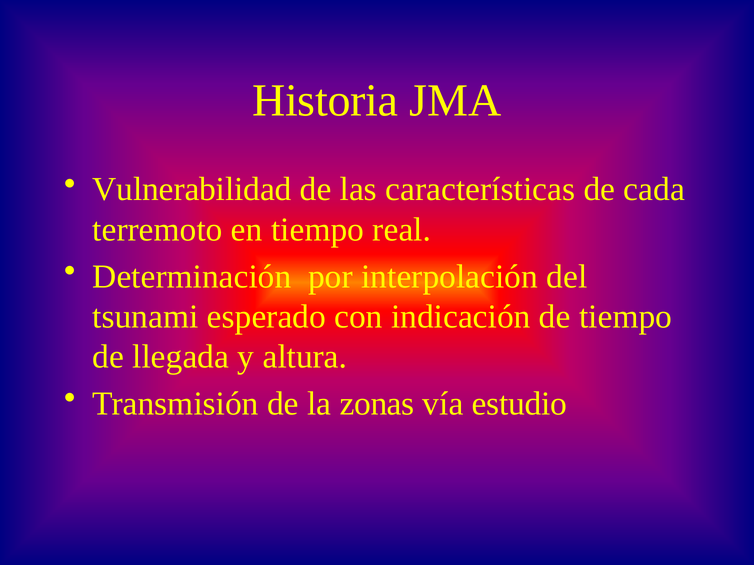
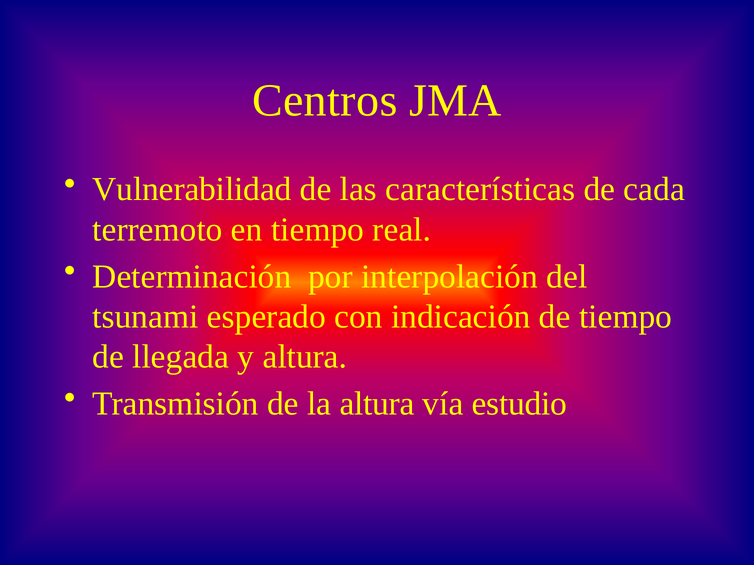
Historia: Historia -> Centros
la zonas: zonas -> altura
